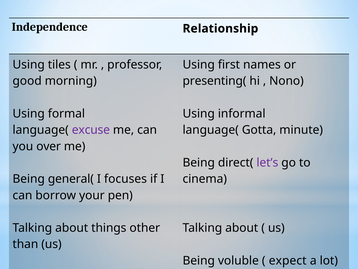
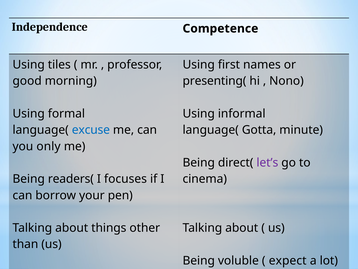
Relationship: Relationship -> Competence
excuse colour: purple -> blue
over: over -> only
general(: general( -> readers(
